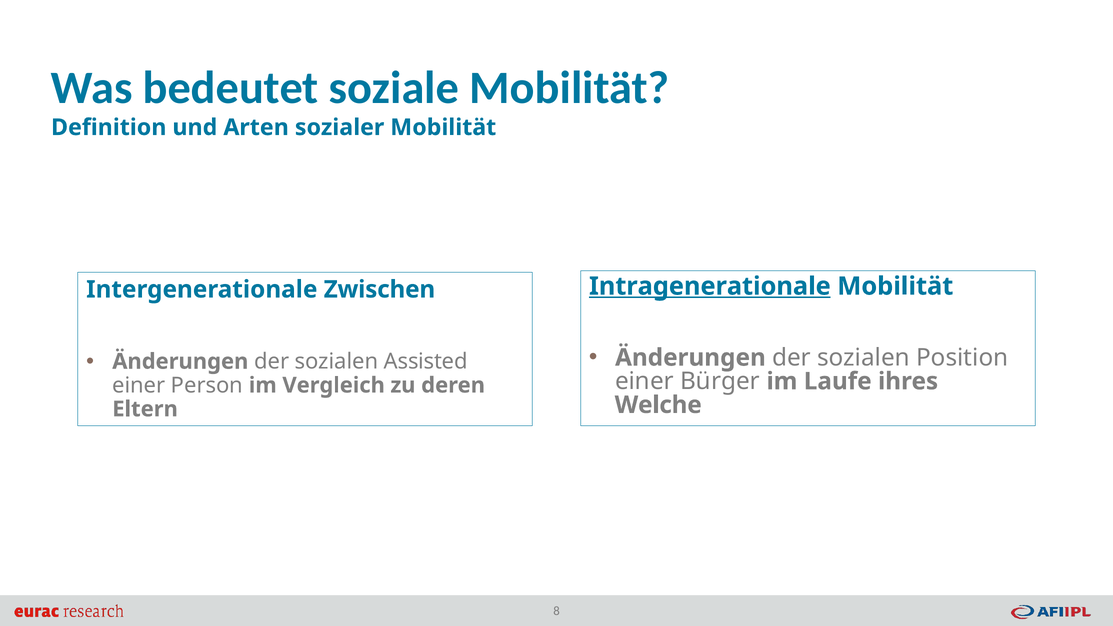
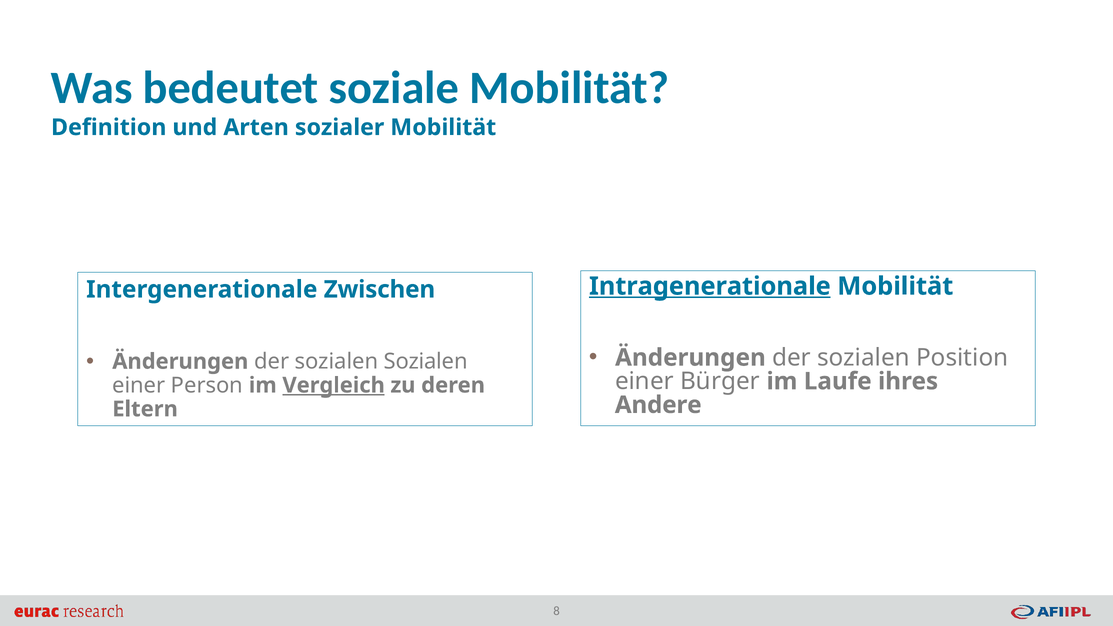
sozialen Assisted: Assisted -> Sozialen
Vergleich underline: none -> present
Welche: Welche -> Andere
